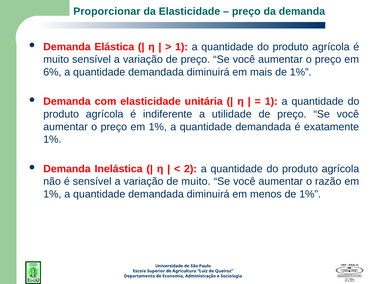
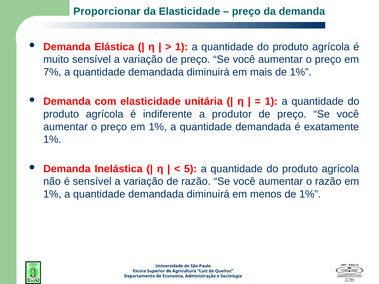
6%: 6% -> 7%
utilidade: utilidade -> produtor
2: 2 -> 5
de muito: muito -> razão
